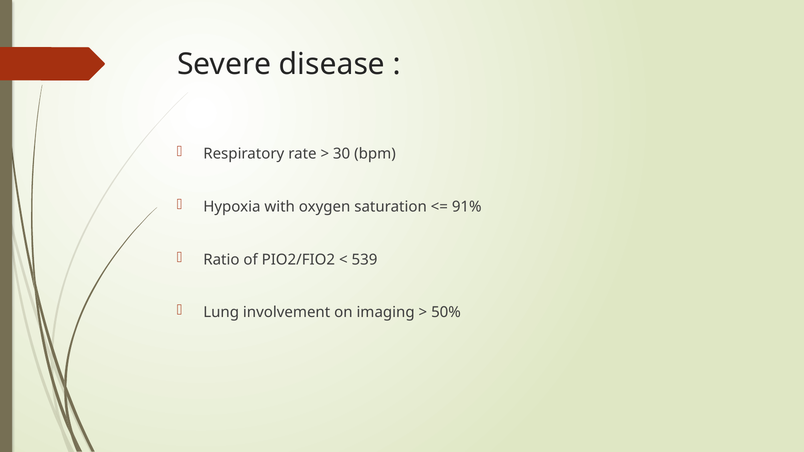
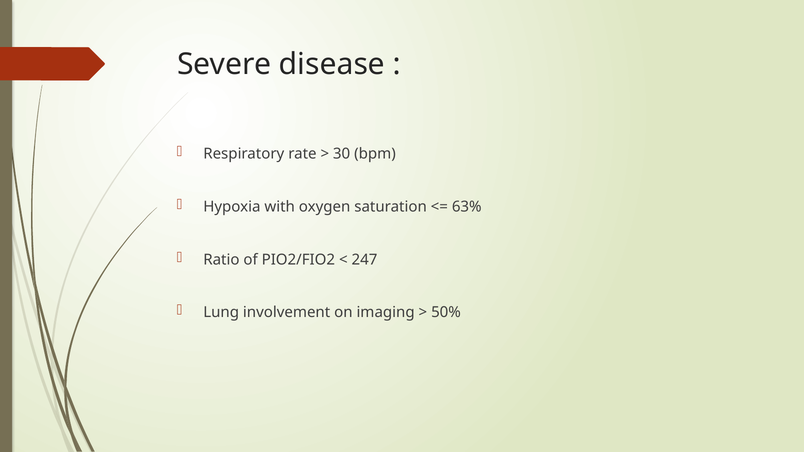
91%: 91% -> 63%
539: 539 -> 247
